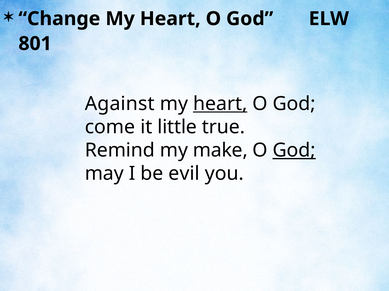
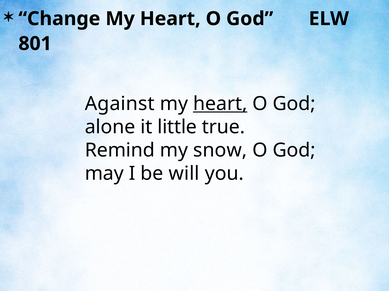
come: come -> alone
make: make -> snow
God at (294, 151) underline: present -> none
evil: evil -> will
